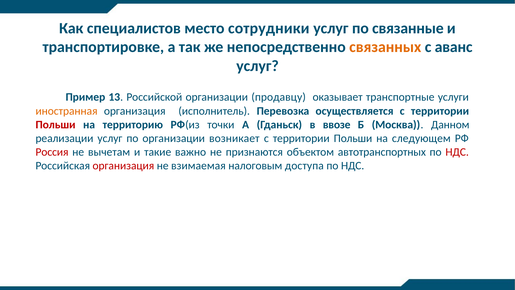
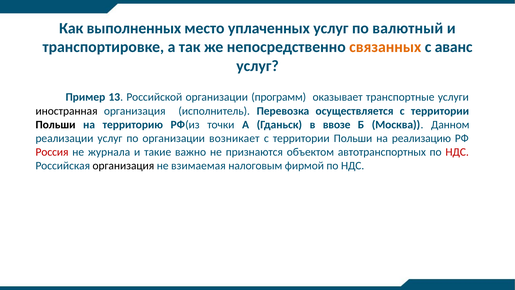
специалистов: специалистов -> выполненных
сотрудники: сотрудники -> уплаченных
связанные: связанные -> валютный
продавцу: продавцу -> программ
иностранная colour: orange -> black
Польши at (56, 125) colour: red -> black
следующем: следующем -> реализацию
вычетам: вычетам -> журнала
организация at (123, 166) colour: red -> black
доступа: доступа -> фирмой
